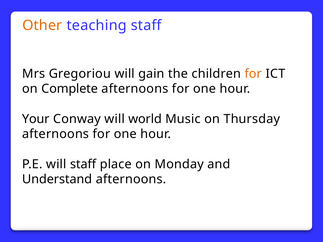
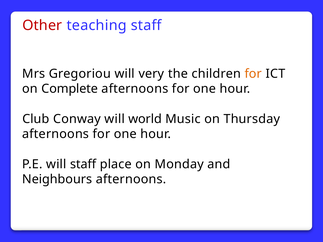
Other colour: orange -> red
gain: gain -> very
Your: Your -> Club
Understand: Understand -> Neighbours
